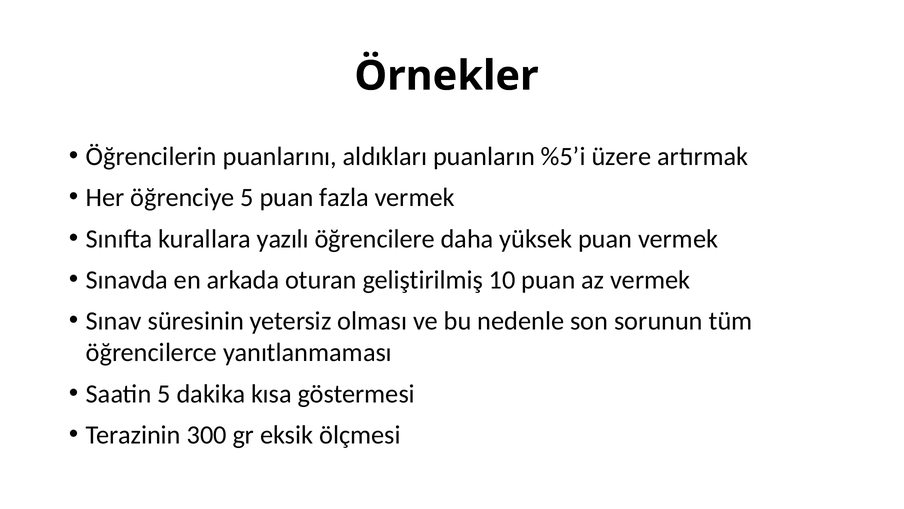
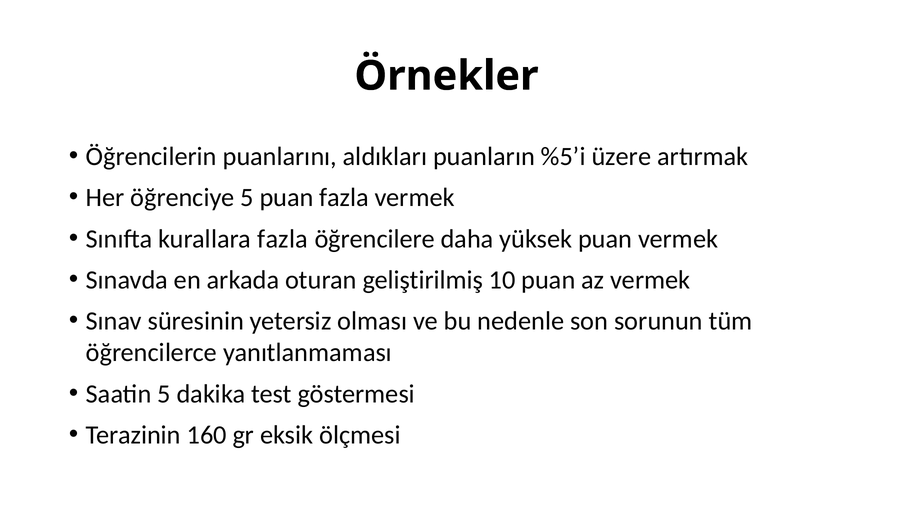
kurallara yazılı: yazılı -> fazla
kısa: kısa -> test
300: 300 -> 160
